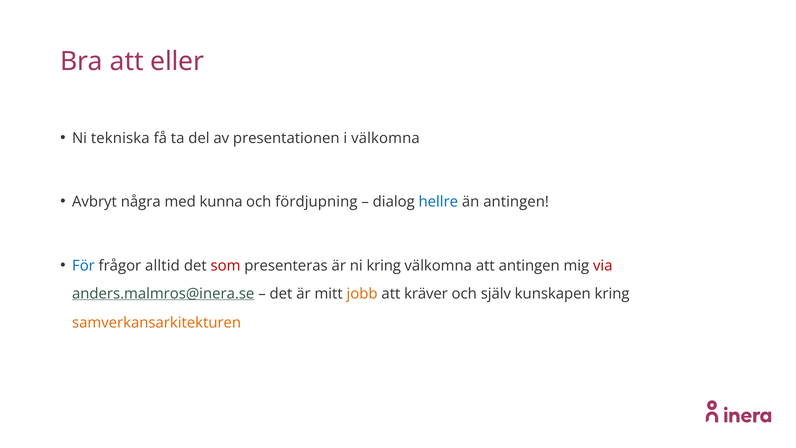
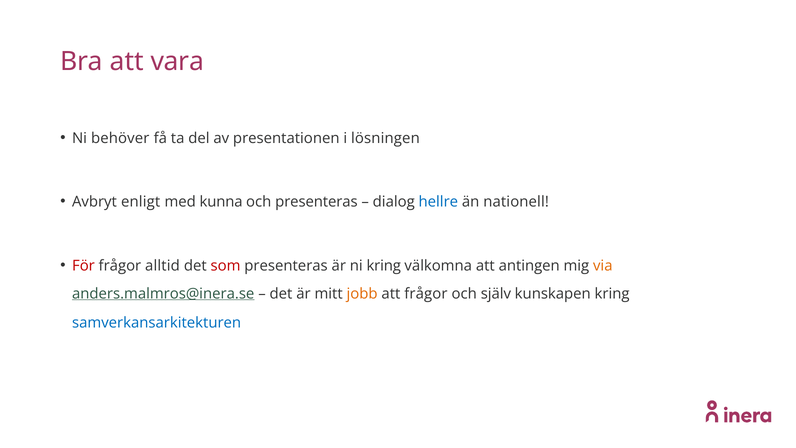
eller: eller -> vara
tekniska: tekniska -> behöver
i välkomna: välkomna -> lösningen
några: några -> enligt
och fördjupning: fördjupning -> presenteras
än antingen: antingen -> nationell
För colour: blue -> red
via colour: red -> orange
att kräver: kräver -> frågor
samverkansarkitekturen colour: orange -> blue
